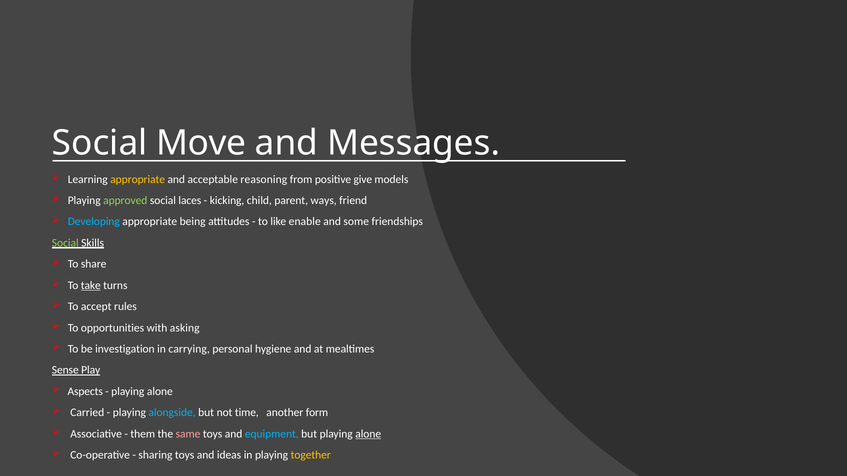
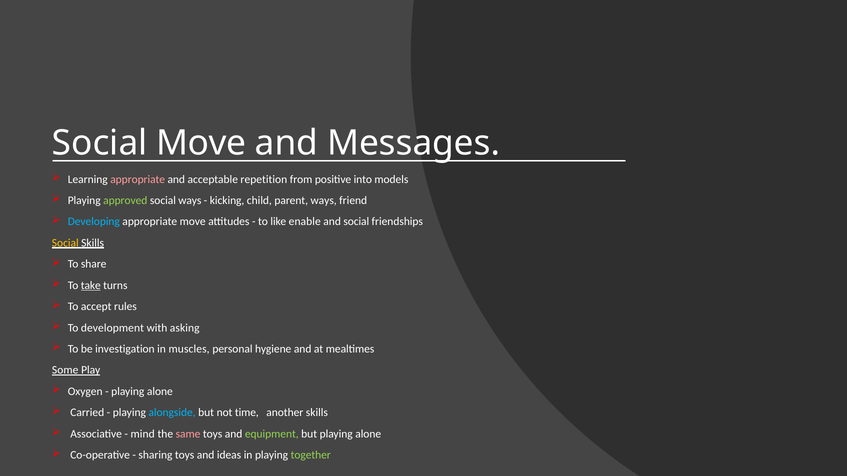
appropriate at (138, 179) colour: yellow -> pink
reasoning: reasoning -> repetition
give: give -> into
social laces: laces -> ways
appropriate being: being -> move
and some: some -> social
Social at (65, 243) colour: light green -> yellow
opportunities: opportunities -> development
carrying: carrying -> muscles
Sense: Sense -> Some
Aspects: Aspects -> Oxygen
another form: form -> skills
them: them -> mind
equipment colour: light blue -> light green
alone at (368, 434) underline: present -> none
together colour: yellow -> light green
